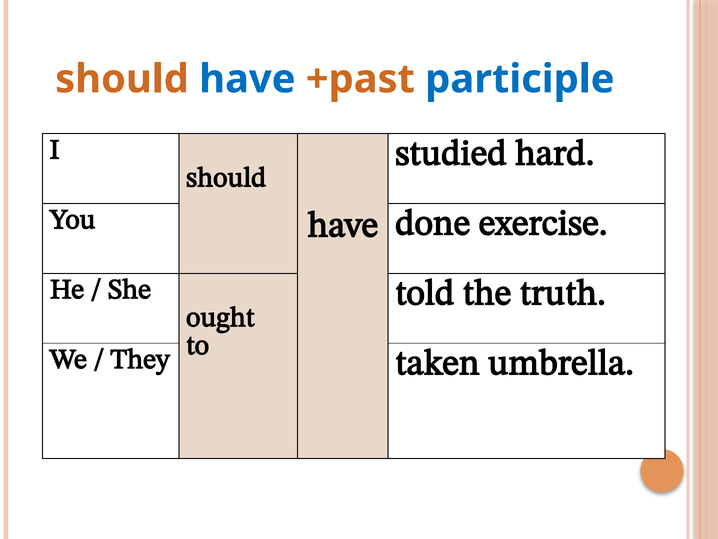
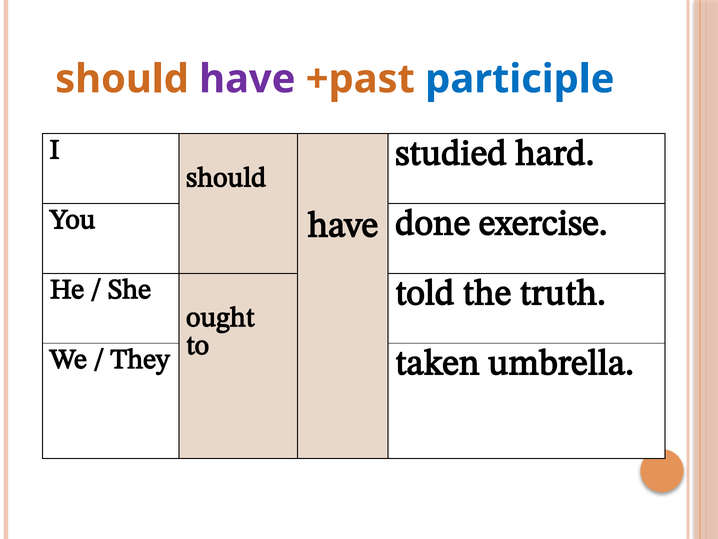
have at (247, 79) colour: blue -> purple
